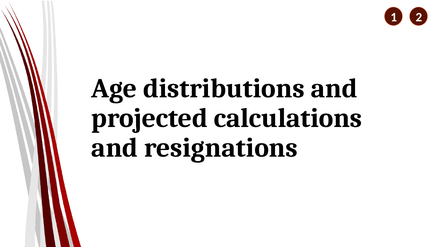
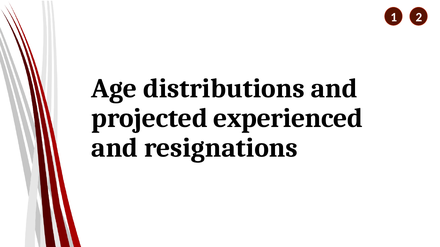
calculations: calculations -> experienced
